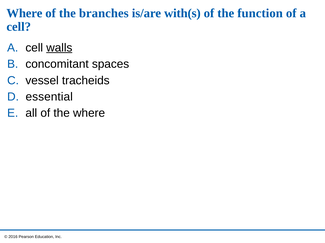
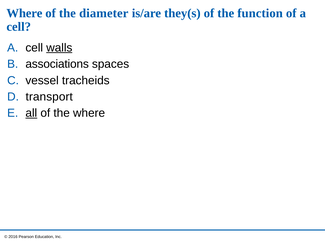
branches: branches -> diameter
with(s: with(s -> they(s
concomitant: concomitant -> associations
essential: essential -> transport
all underline: none -> present
